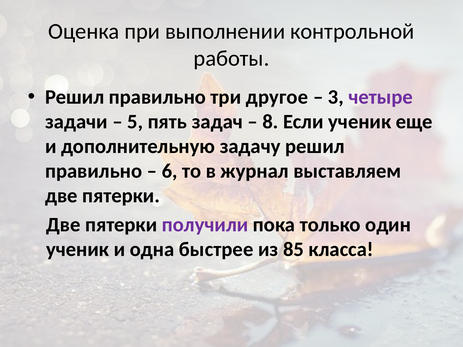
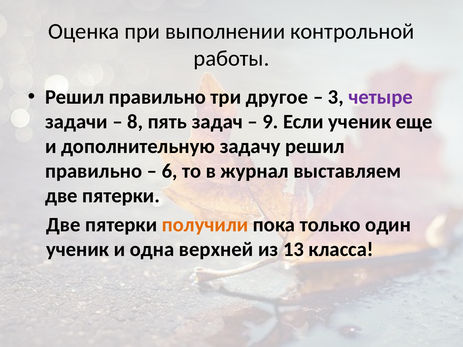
5: 5 -> 8
8: 8 -> 9
получили colour: purple -> orange
быстрее: быстрее -> верхней
85: 85 -> 13
